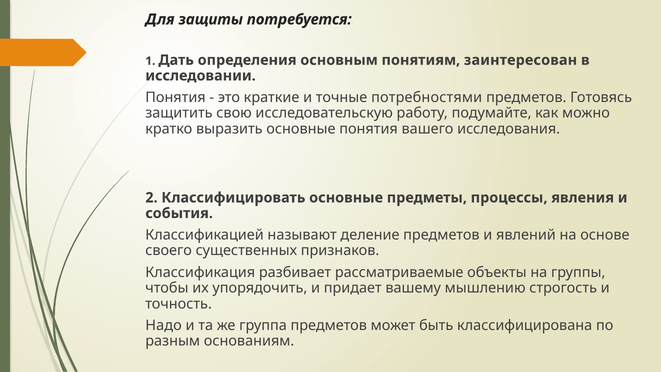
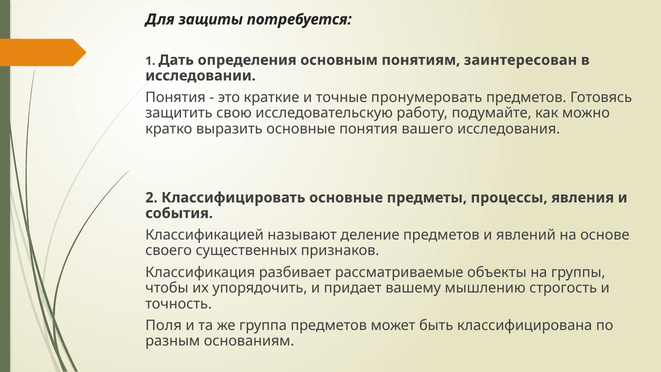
потребностями: потребностями -> пронумеровать
Надо: Надо -> Поля
